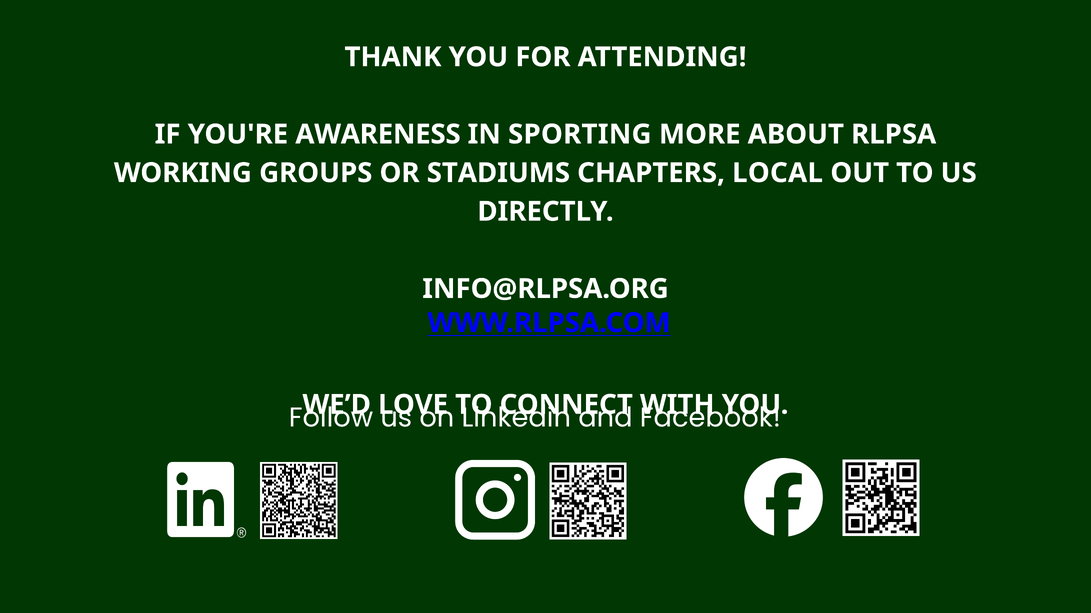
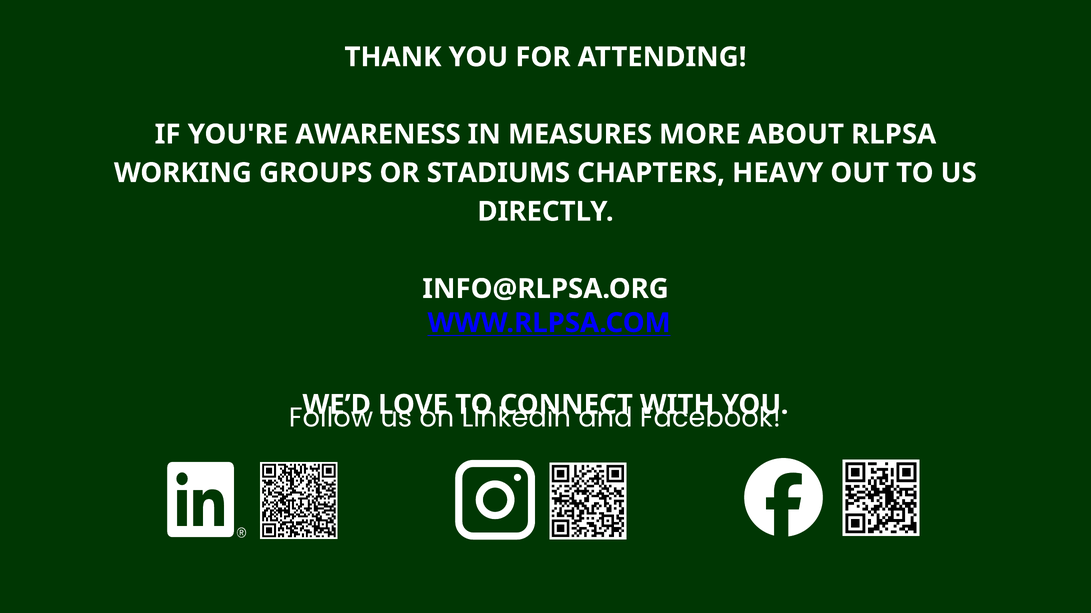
SPORTING: SPORTING -> MEASURES
LOCAL: LOCAL -> HEAVY
